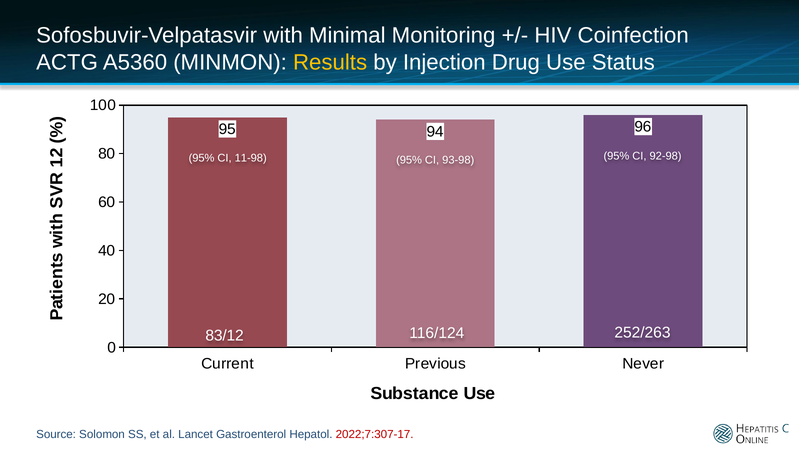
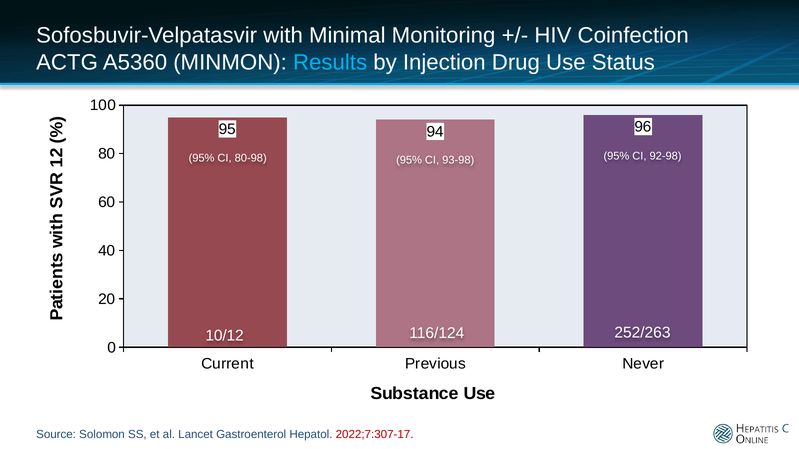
Results colour: yellow -> light blue
11-98: 11-98 -> 80-98
83/12: 83/12 -> 10/12
